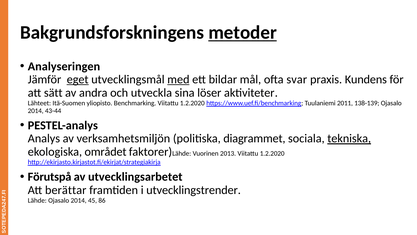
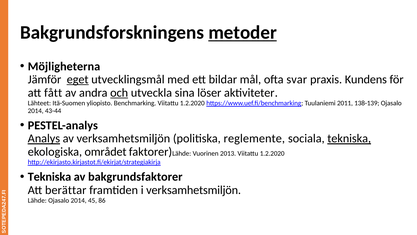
Analyseringen: Analyseringen -> Möjligheterna
med underline: present -> none
sätt: sätt -> fått
och underline: none -> present
Analys underline: none -> present
diagrammet: diagrammet -> reglemente
Förutspå at (50, 177): Förutspå -> Tekniska
utvecklingsarbetet: utvecklingsarbetet -> bakgrundsfaktorer
i utvecklingstrender: utvecklingstrender -> verksamhetsmiljön
